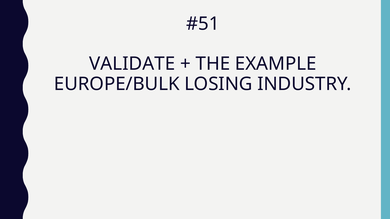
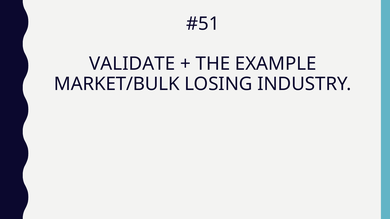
EUROPE/BULK: EUROPE/BULK -> MARKET/BULK
